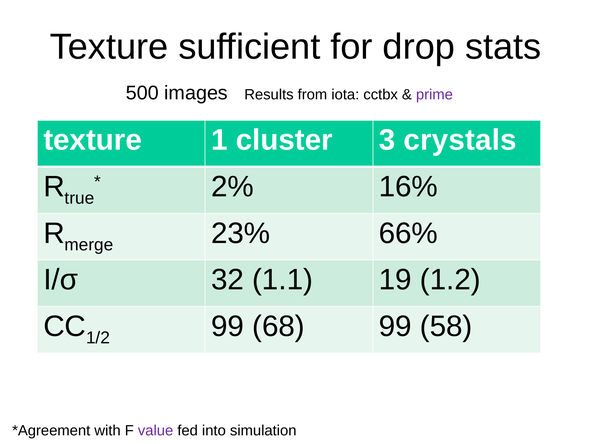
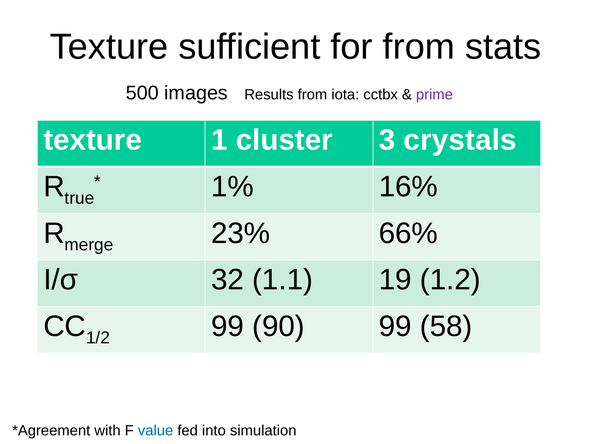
for drop: drop -> from
2%: 2% -> 1%
68: 68 -> 90
value colour: purple -> blue
